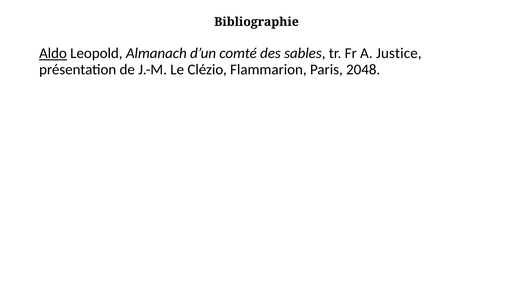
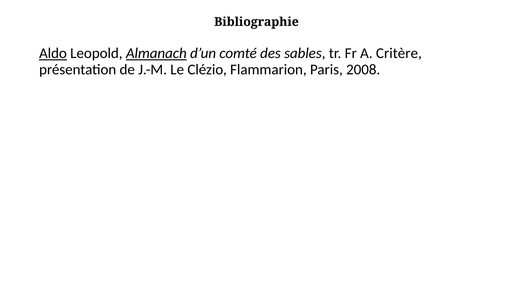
Almanach underline: none -> present
Justice: Justice -> Critère
2048: 2048 -> 2008
